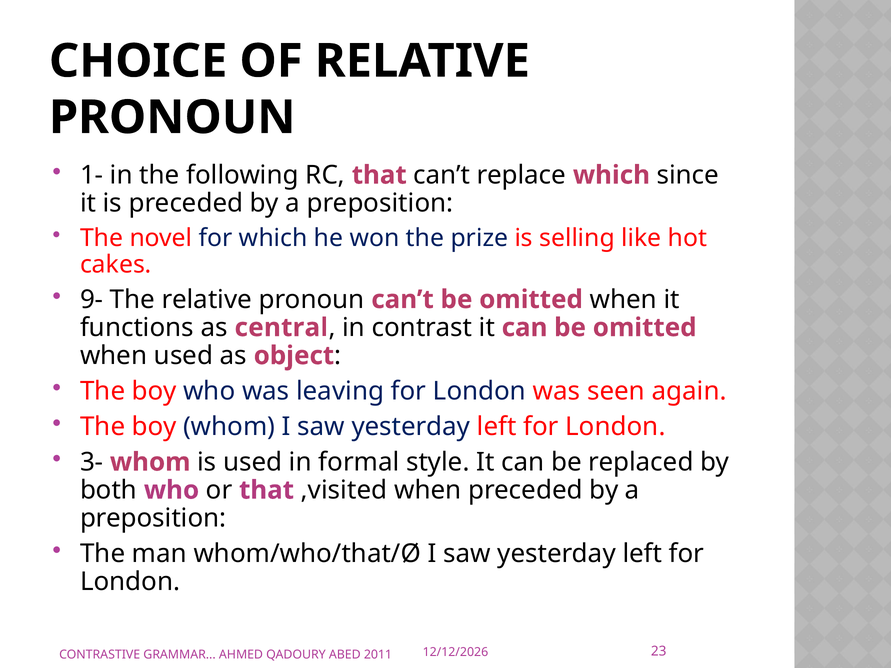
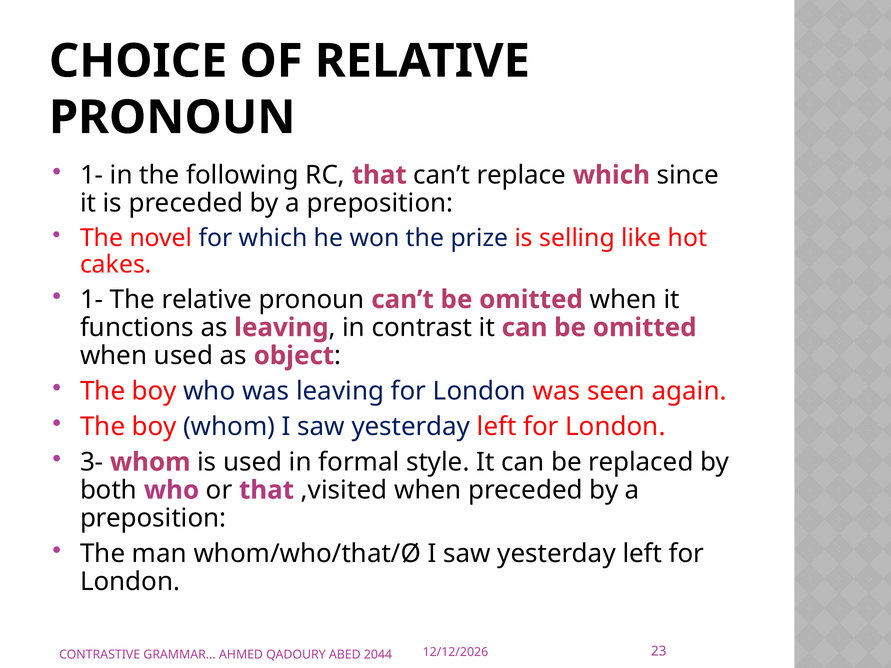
9- at (92, 300): 9- -> 1-
as central: central -> leaving
2011: 2011 -> 2044
